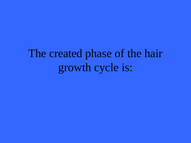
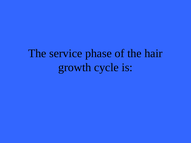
created: created -> service
